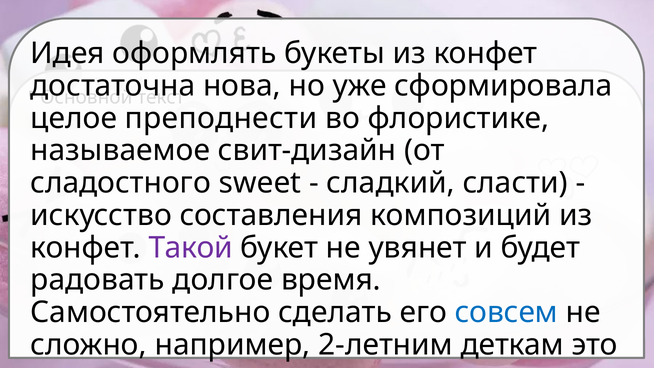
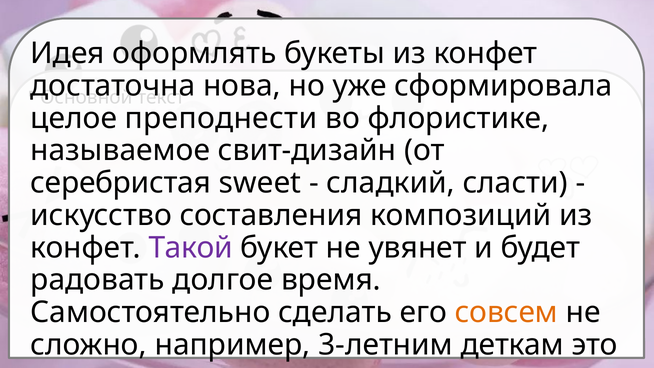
сладостного: сладостного -> серебристая
совсем colour: blue -> orange
2-летним: 2-летним -> 3-летним
